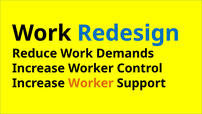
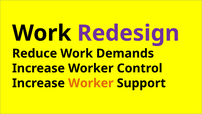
Redesign colour: blue -> purple
